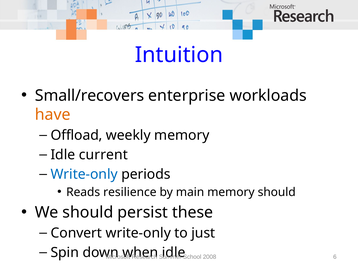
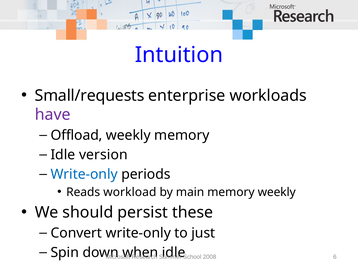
Small/recovers: Small/recovers -> Small/requests
have colour: orange -> purple
current: current -> version
resilience: resilience -> workload
memory should: should -> weekly
